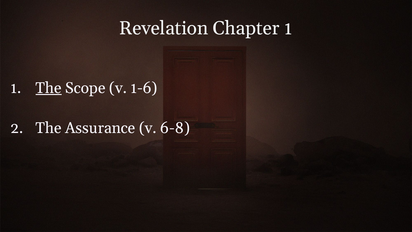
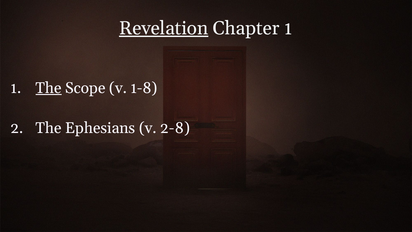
Revelation underline: none -> present
1-6: 1-6 -> 1-8
Assurance: Assurance -> Ephesians
6-8: 6-8 -> 2-8
